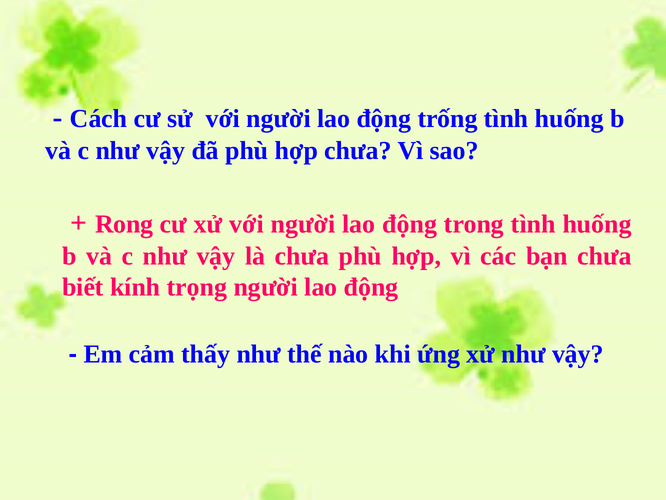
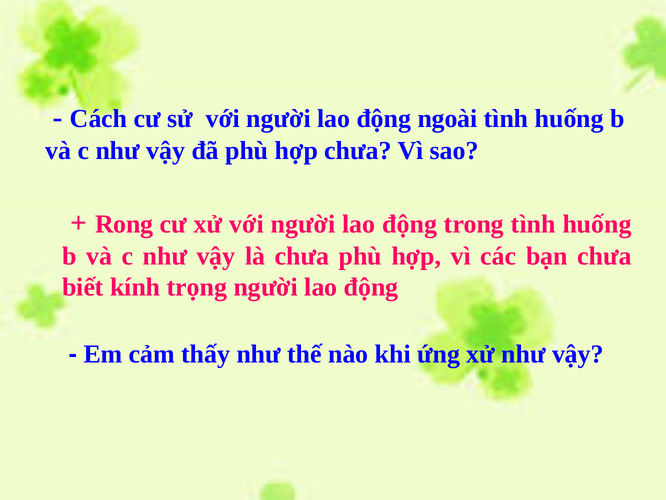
trống: trống -> ngoài
